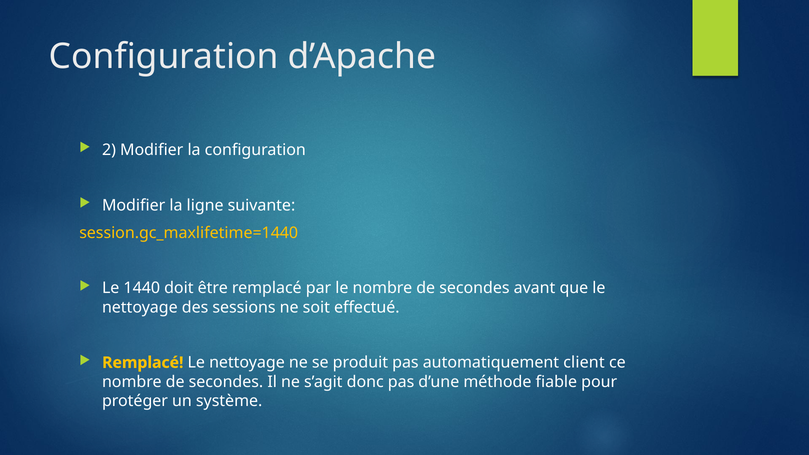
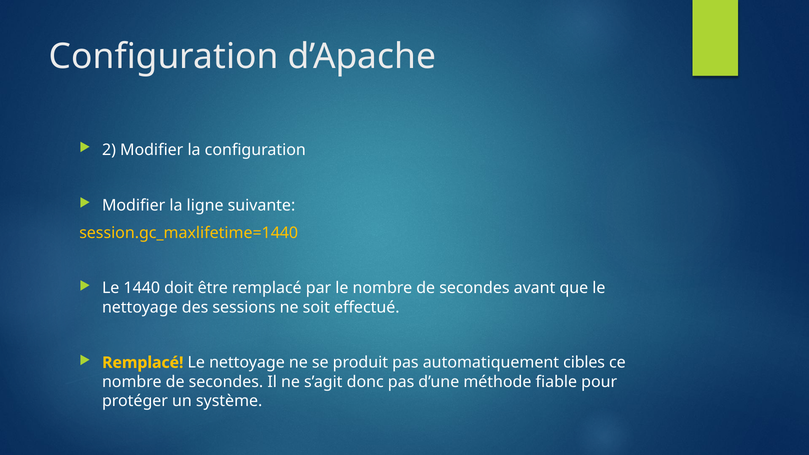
client: client -> cibles
